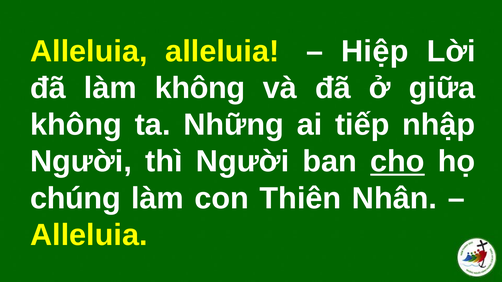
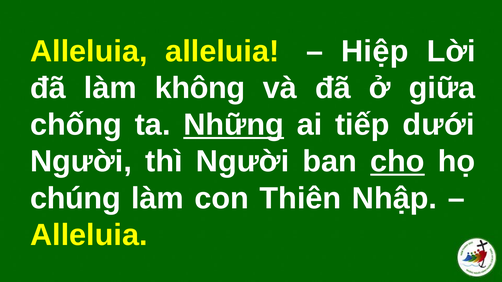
không at (76, 125): không -> chống
Những underline: none -> present
nhập: nhập -> dưới
Nhân: Nhân -> Nhập
